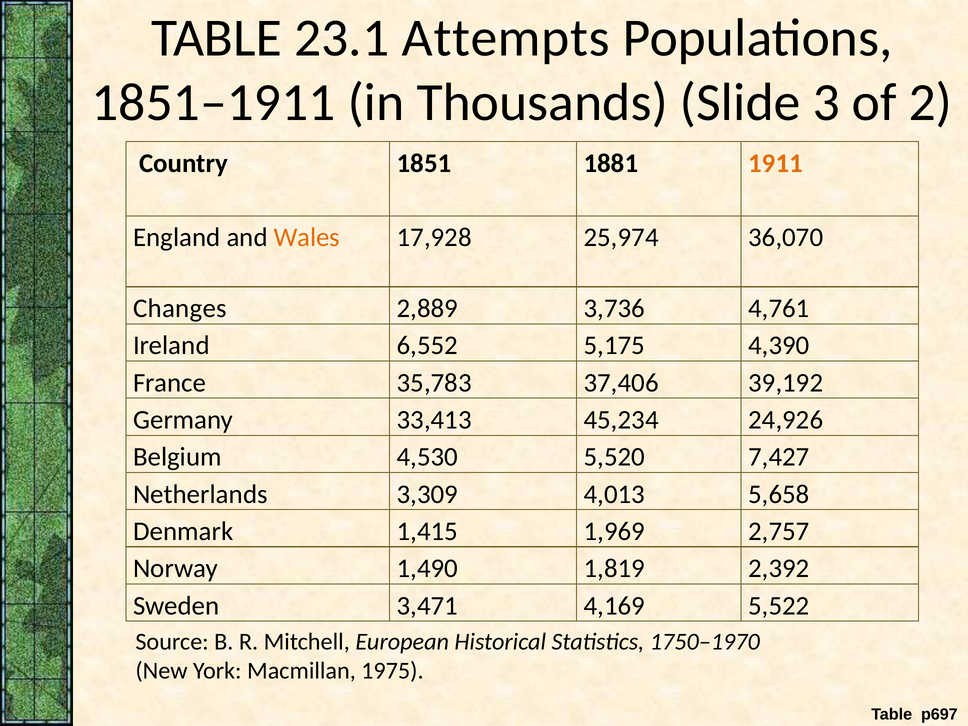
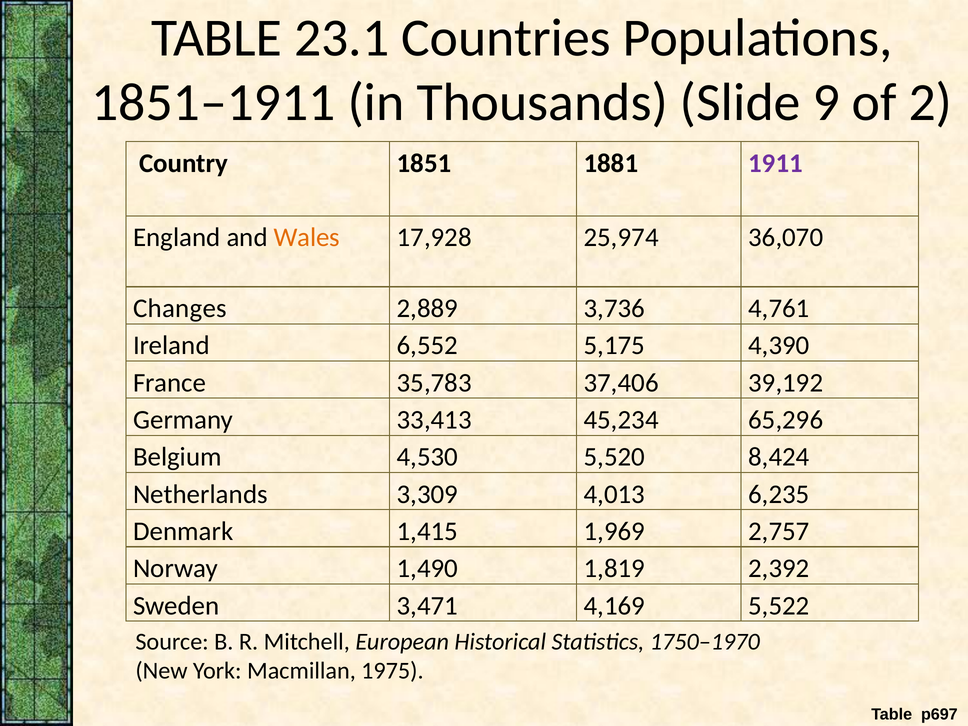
Attempts: Attempts -> Countries
3: 3 -> 9
1911 colour: orange -> purple
24,926: 24,926 -> 65,296
7,427: 7,427 -> 8,424
5,658: 5,658 -> 6,235
